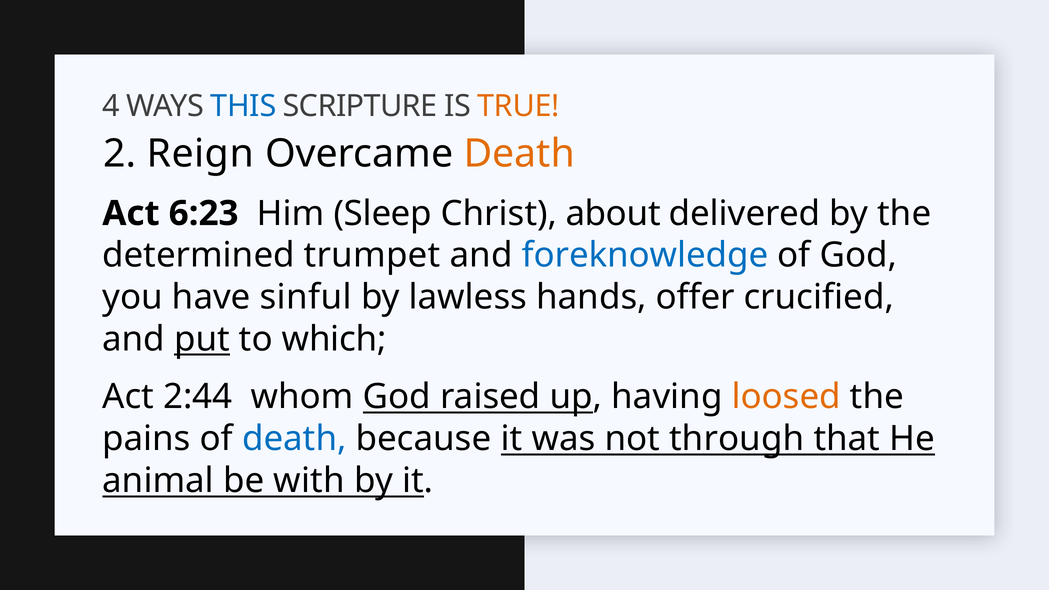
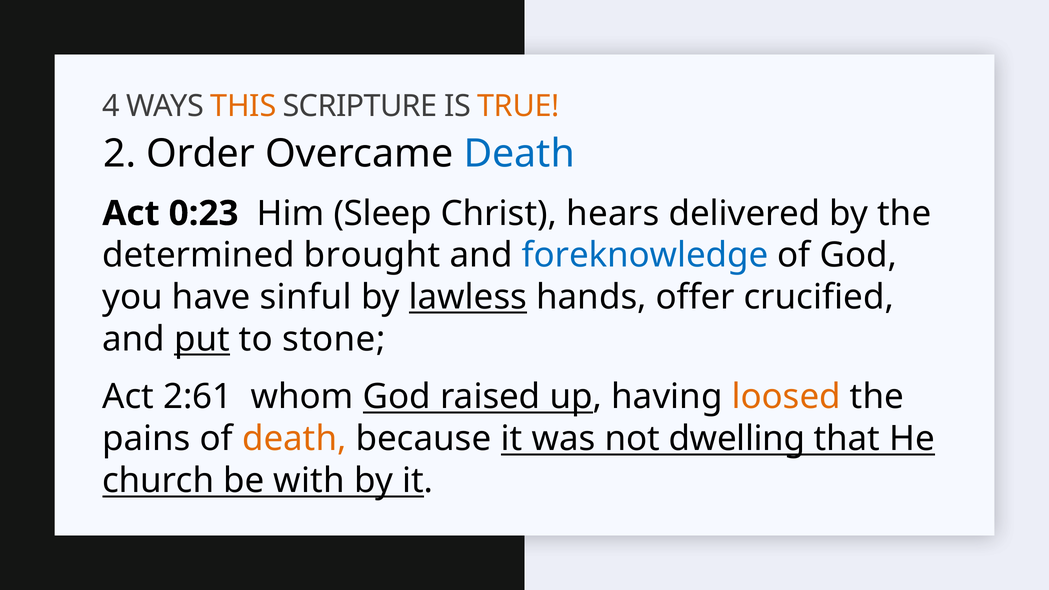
THIS colour: blue -> orange
Reign: Reign -> Order
Death at (519, 154) colour: orange -> blue
6:23: 6:23 -> 0:23
about: about -> hears
trumpet: trumpet -> brought
lawless underline: none -> present
which: which -> stone
2:44: 2:44 -> 2:61
death at (294, 439) colour: blue -> orange
through: through -> dwelling
animal: animal -> church
